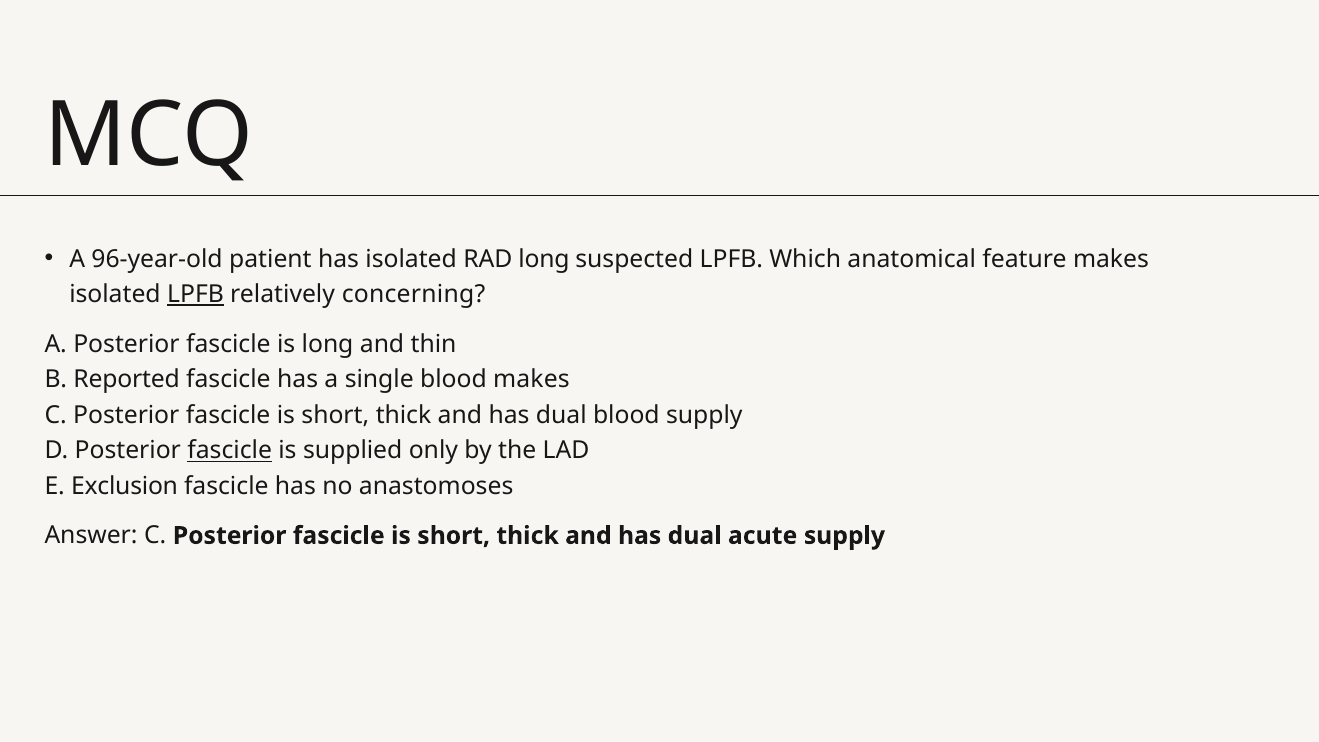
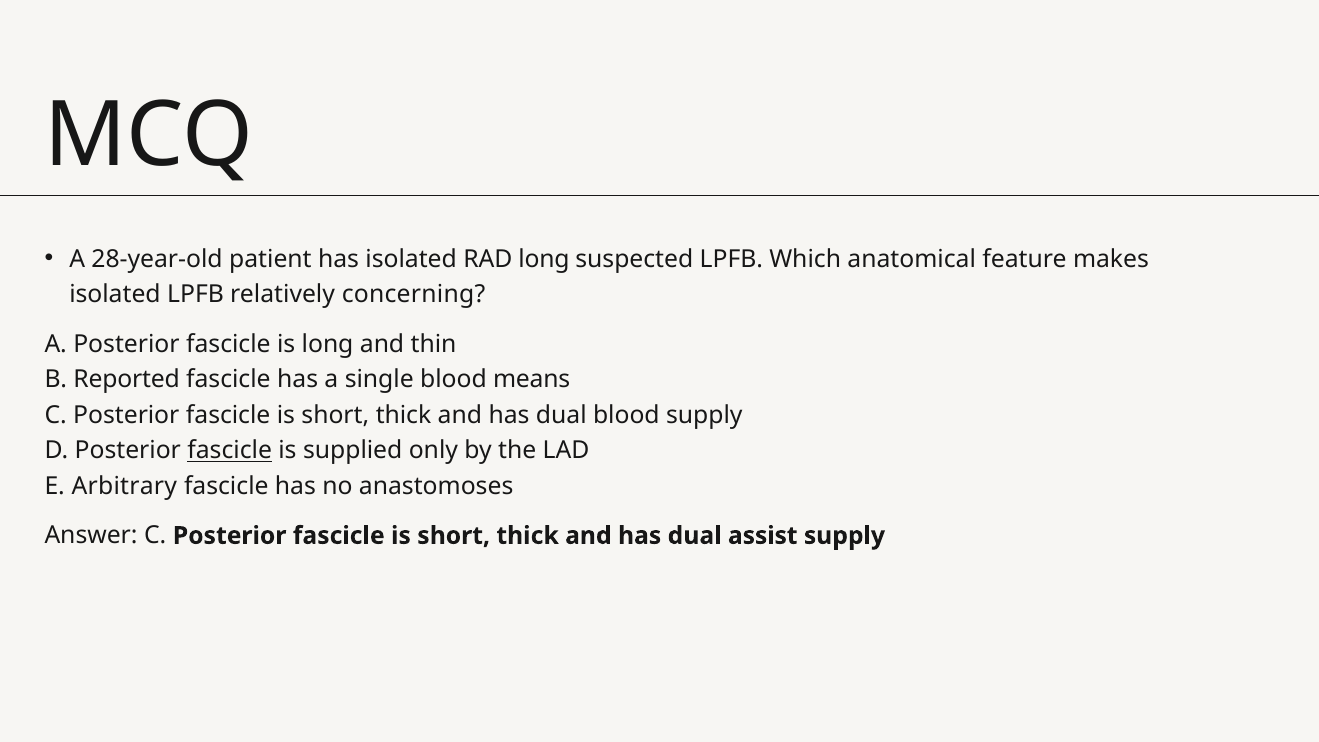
96-year-old: 96-year-old -> 28-year-old
LPFB at (196, 295) underline: present -> none
blood makes: makes -> means
Exclusion: Exclusion -> Arbitrary
acute: acute -> assist
